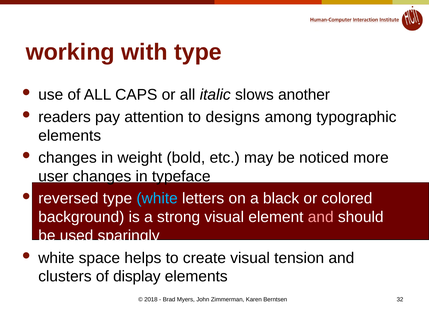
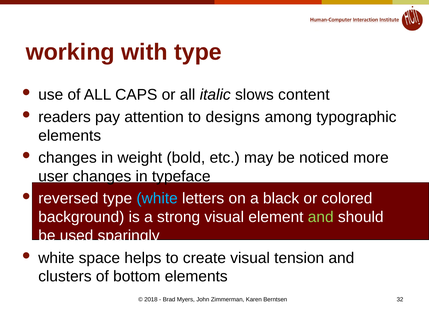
another: another -> content
and at (321, 217) colour: pink -> light green
display: display -> bottom
